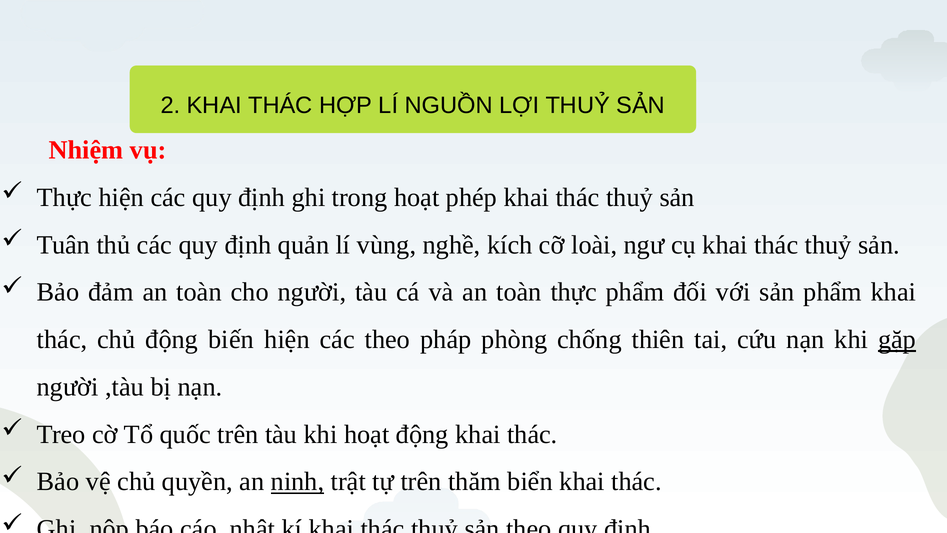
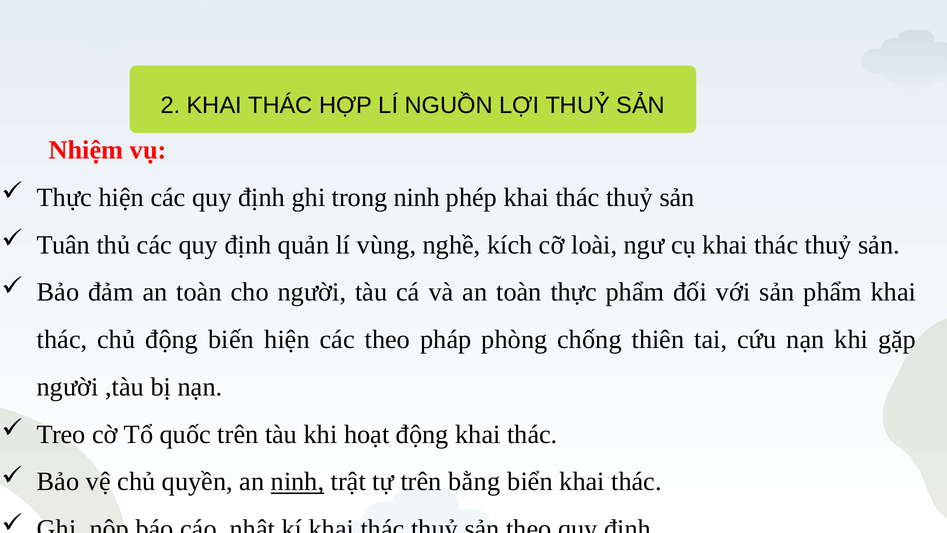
trong hoạt: hoạt -> ninh
gặp underline: present -> none
thăm: thăm -> bằng
